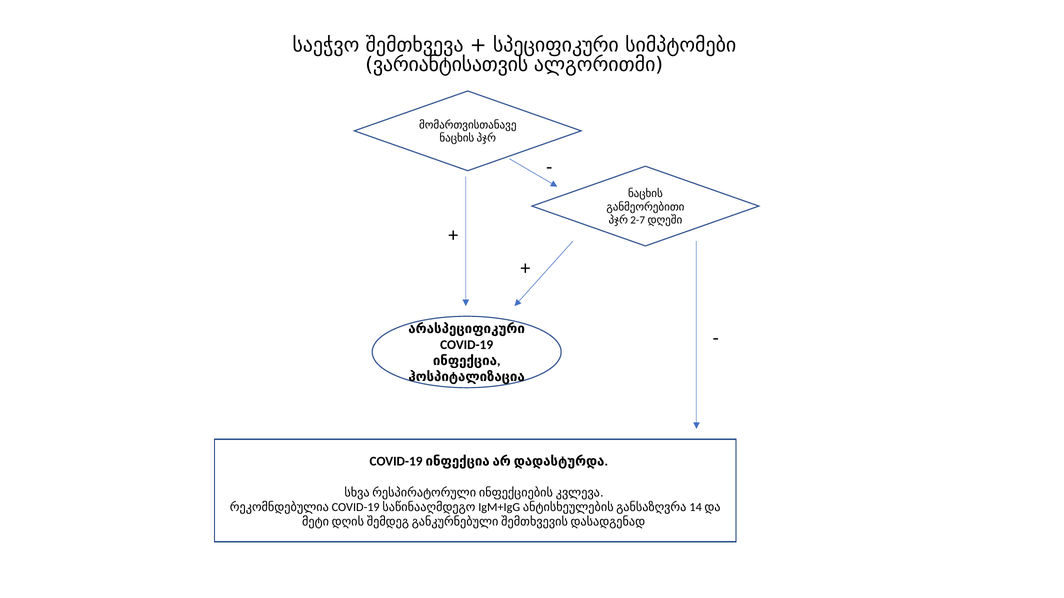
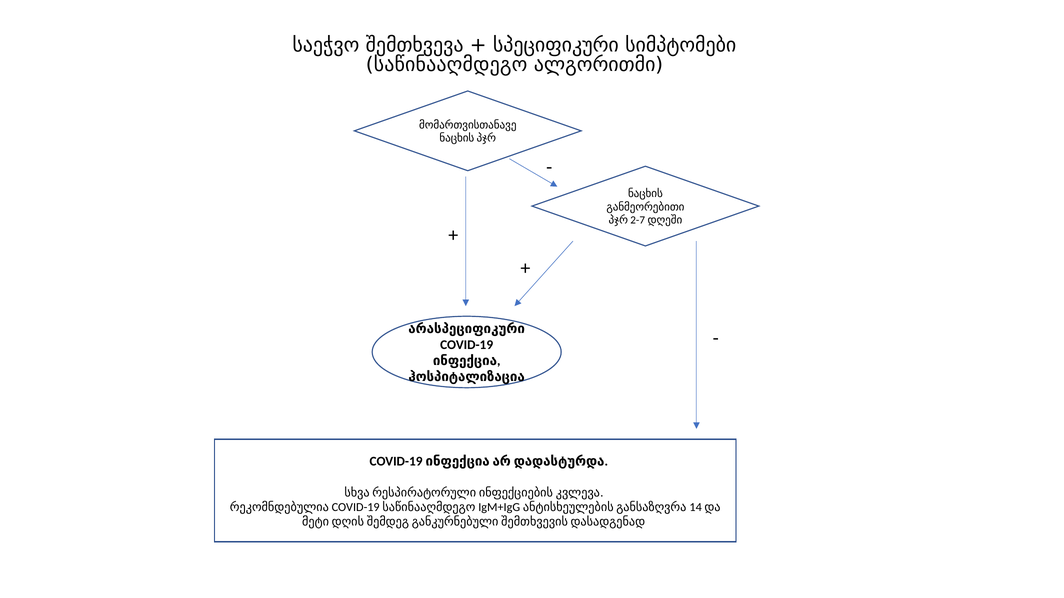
ვარიანტისათვის: ვარიანტისათვის -> საწინააღმდეგო
